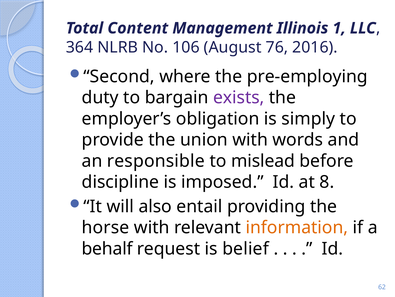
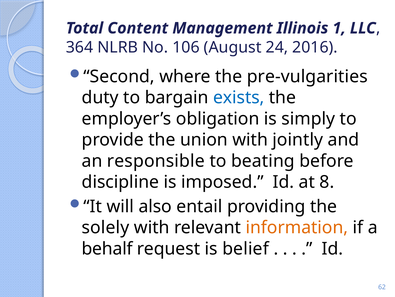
76: 76 -> 24
pre-employing: pre-employing -> pre-vulgarities
exists colour: purple -> blue
words: words -> jointly
mislead: mislead -> beating
horse: horse -> solely
